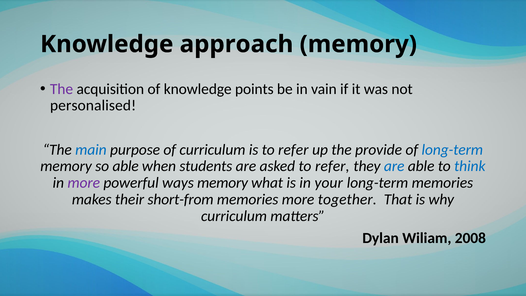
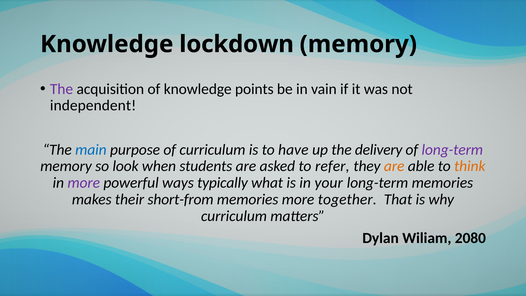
approach: approach -> lockdown
personalised: personalised -> independent
is to refer: refer -> have
provide: provide -> delivery
long-term at (452, 150) colour: blue -> purple
so able: able -> look
are at (394, 166) colour: blue -> orange
think colour: blue -> orange
ways memory: memory -> typically
2008: 2008 -> 2080
